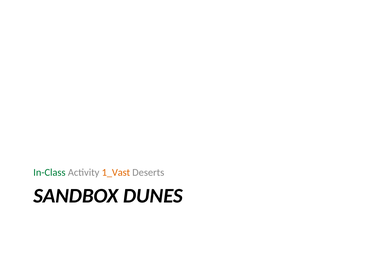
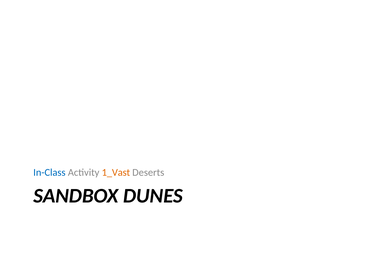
In-Class colour: green -> blue
